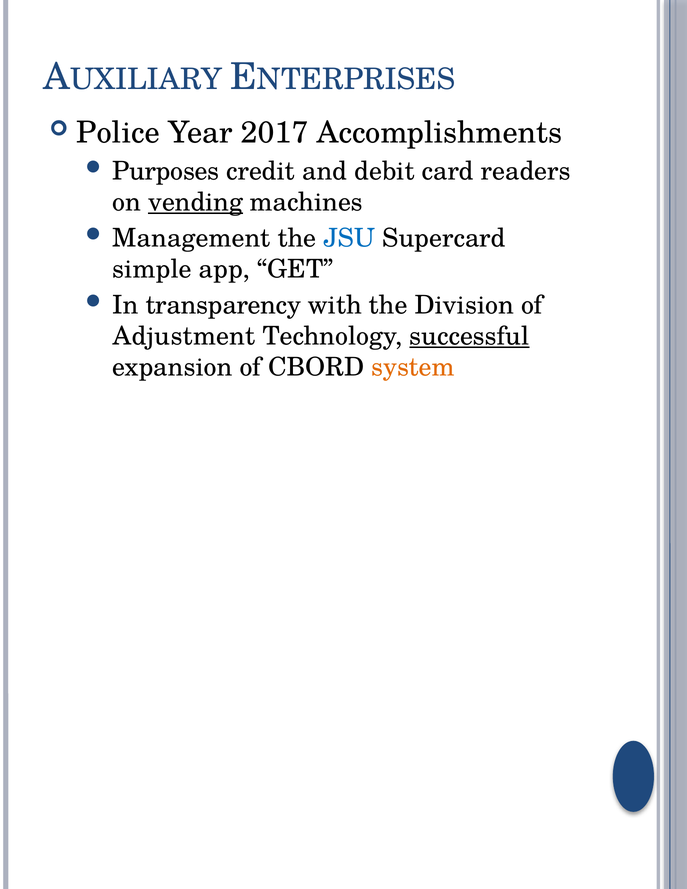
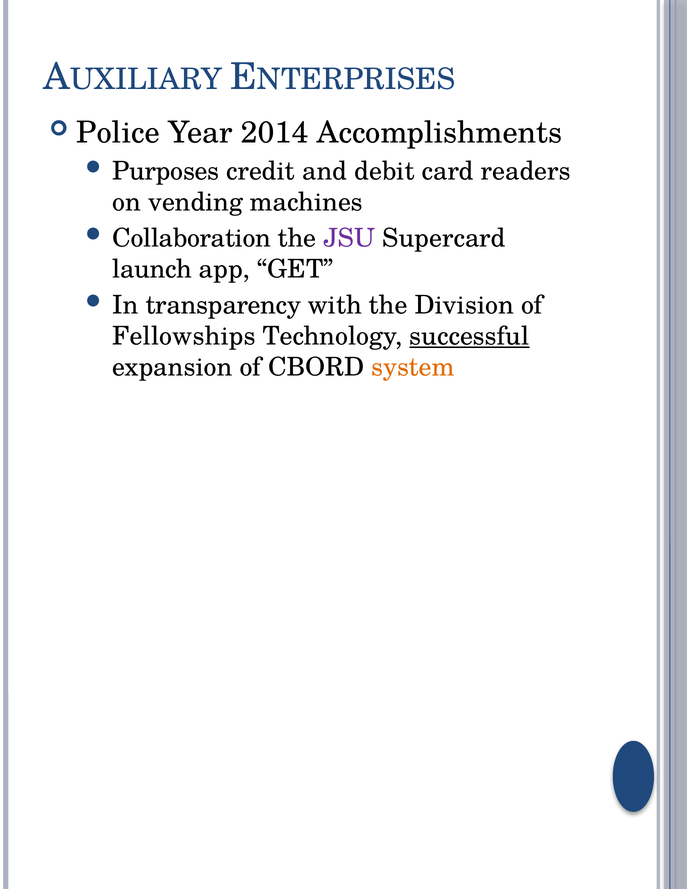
2017: 2017 -> 2014
vending underline: present -> none
Management: Management -> Collaboration
JSU colour: blue -> purple
simple: simple -> launch
Adjustment: Adjustment -> Fellowships
